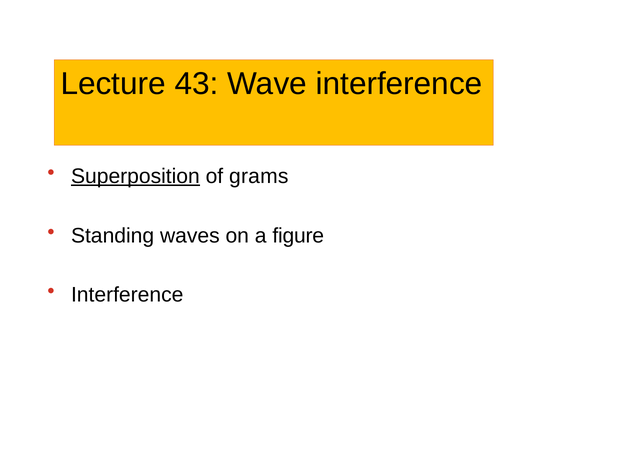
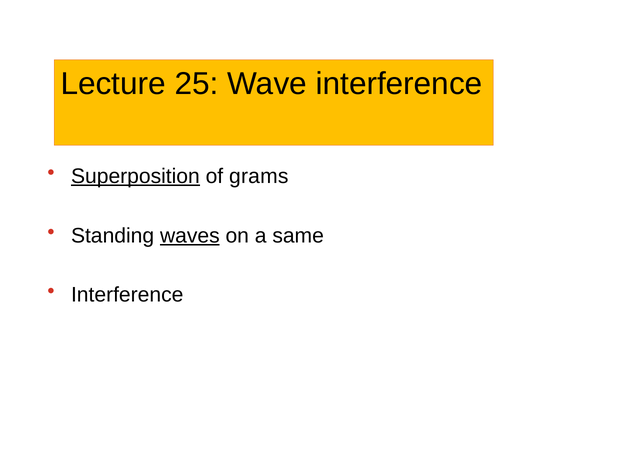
43: 43 -> 25
waves underline: none -> present
figure: figure -> same
